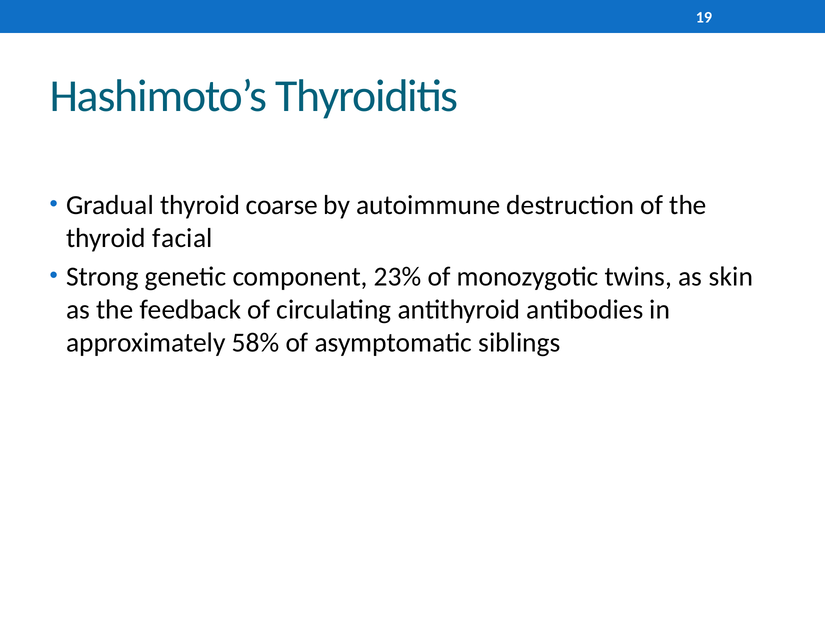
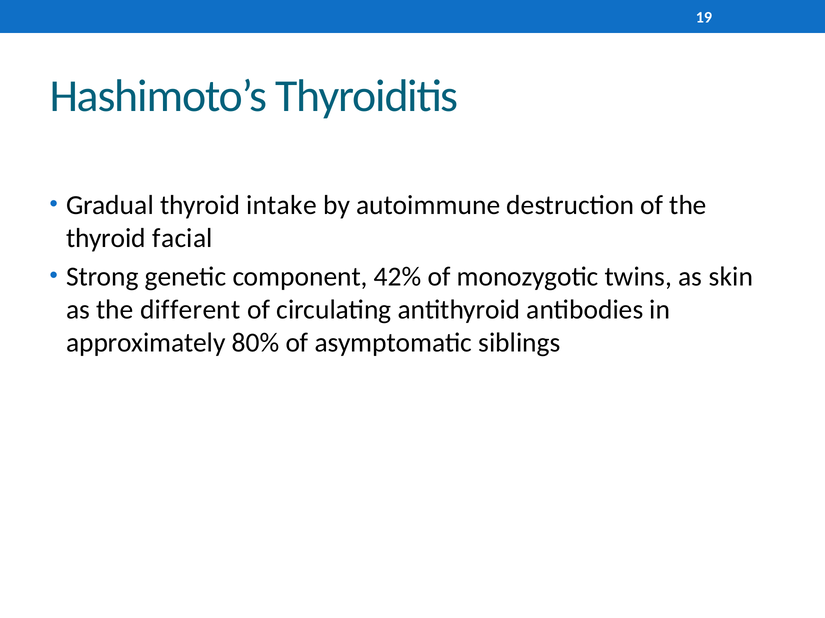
coarse: coarse -> intake
23%: 23% -> 42%
feedback: feedback -> different
58%: 58% -> 80%
